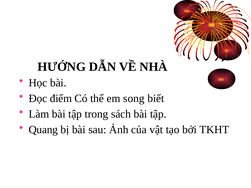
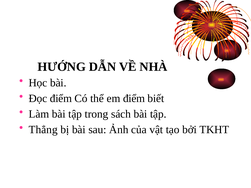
em song: song -> điểm
Quang: Quang -> Thẳng
